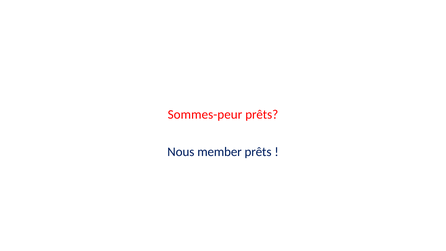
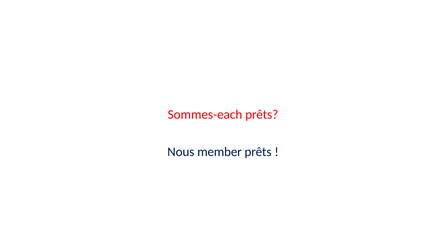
Sommes-peur: Sommes-peur -> Sommes-each
